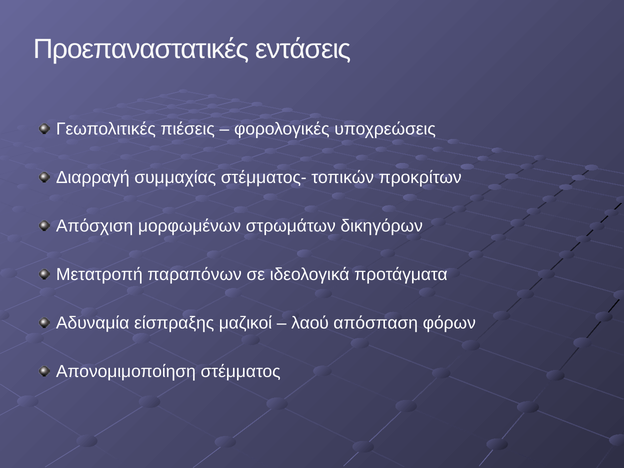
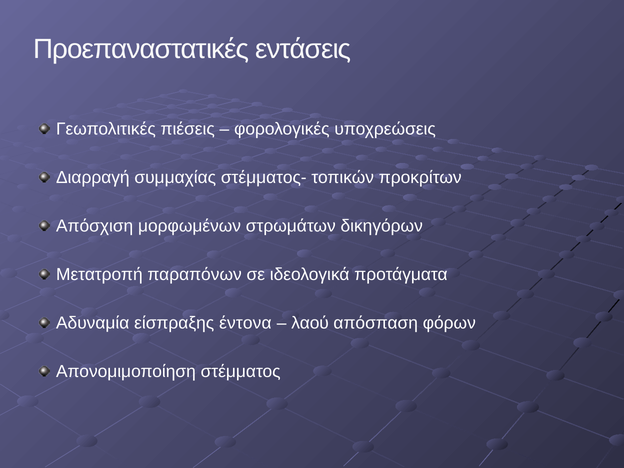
μαζικοί: μαζικοί -> έντονα
